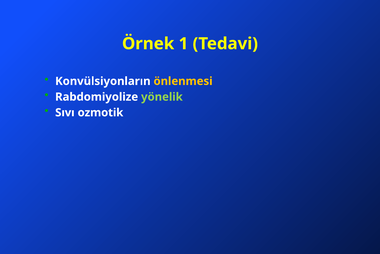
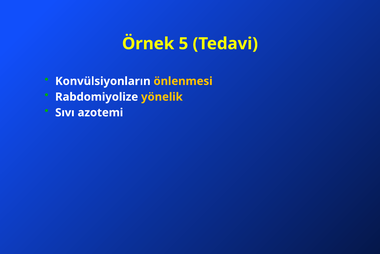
1: 1 -> 5
yönelik colour: light green -> yellow
ozmotik: ozmotik -> azotemi
